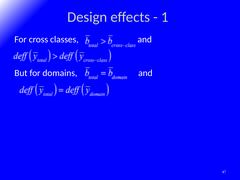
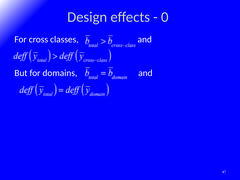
1: 1 -> 0
